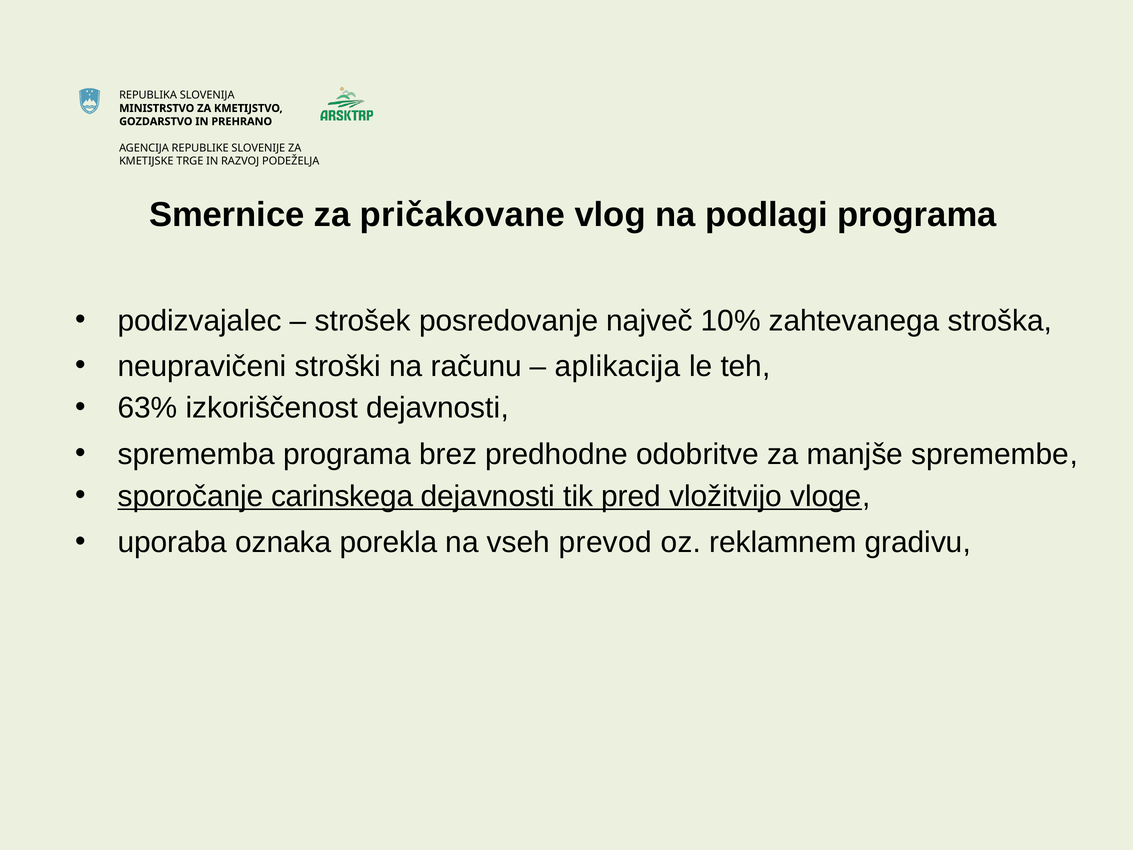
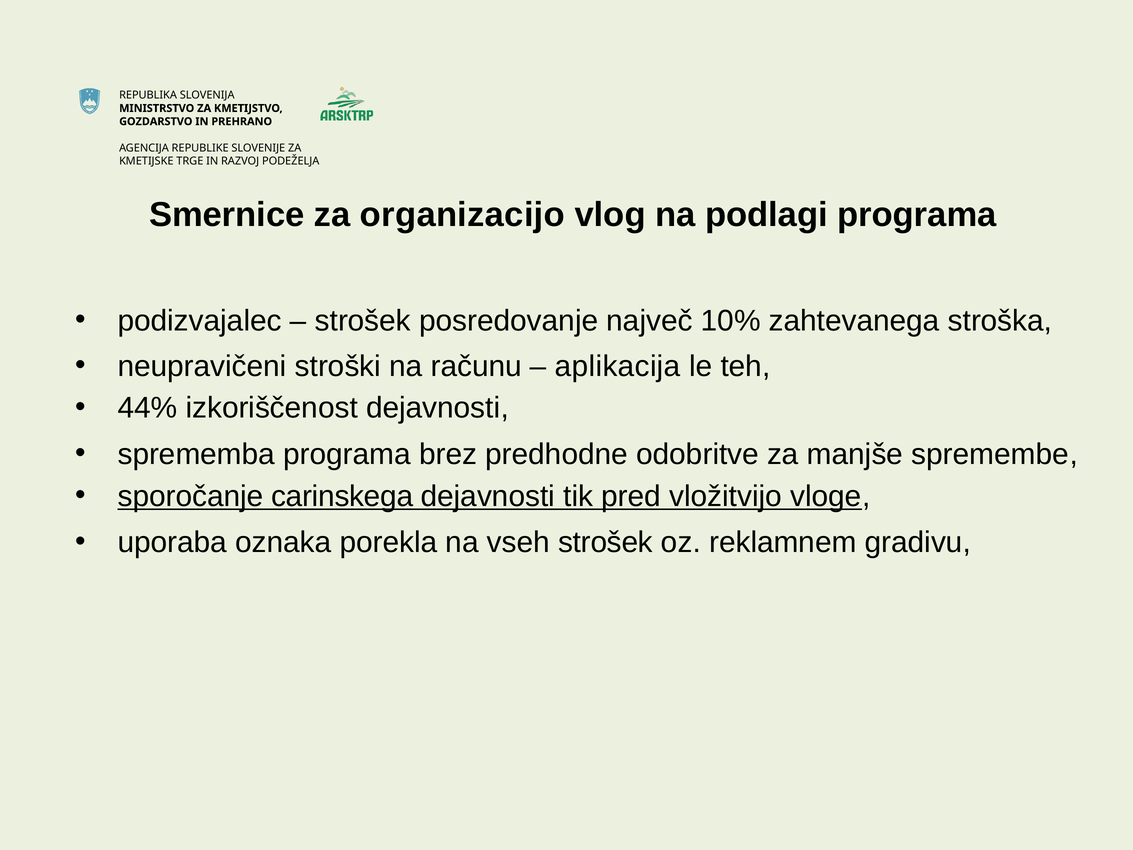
pričakovane: pričakovane -> organizacijo
63%: 63% -> 44%
vseh prevod: prevod -> strošek
